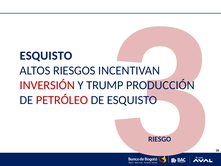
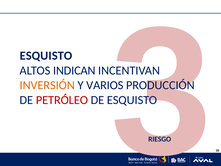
RIESGOS: RIESGOS -> INDICAN
INVERSIÓN colour: red -> orange
TRUMP: TRUMP -> VARIOS
